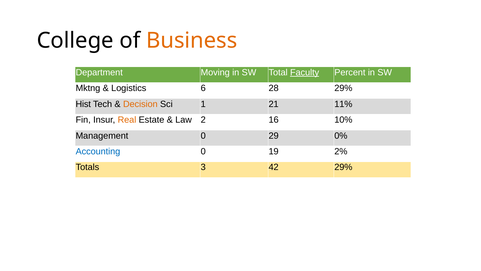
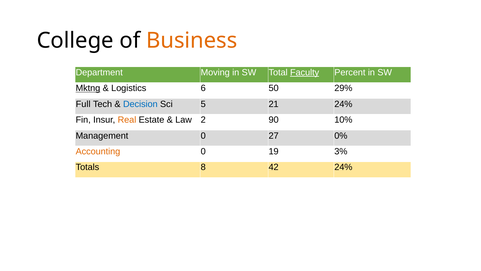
Mktng underline: none -> present
28: 28 -> 50
Hist: Hist -> Full
Decision colour: orange -> blue
1: 1 -> 5
21 11%: 11% -> 24%
16: 16 -> 90
29: 29 -> 27
Accounting colour: blue -> orange
2%: 2% -> 3%
3: 3 -> 8
42 29%: 29% -> 24%
